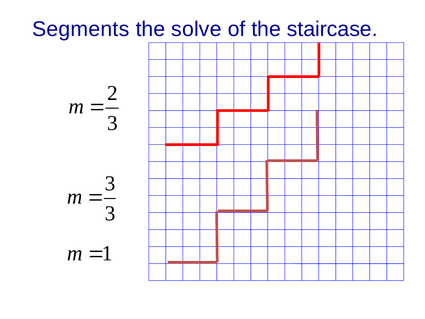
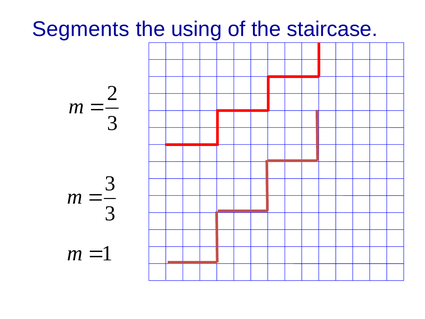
solve: solve -> using
